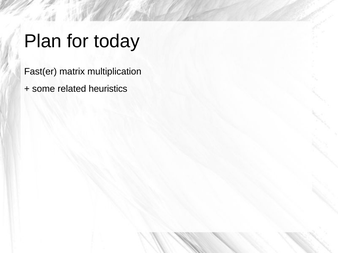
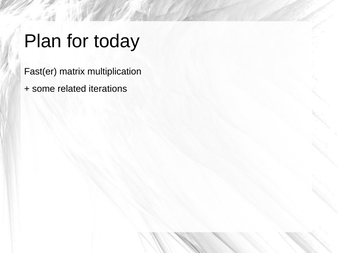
heuristics: heuristics -> iterations
